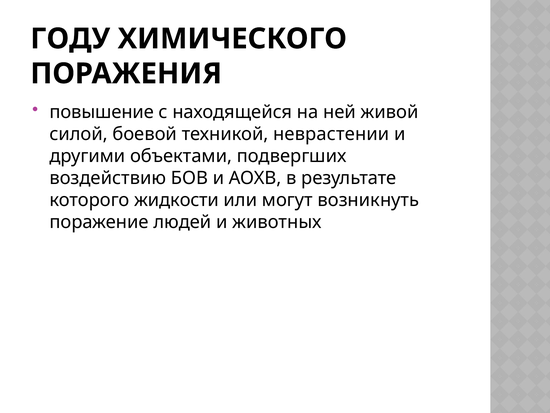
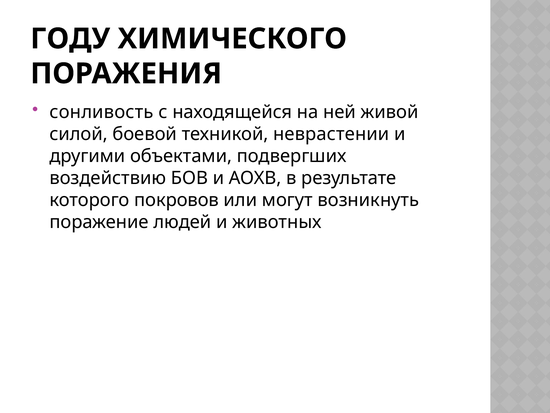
повышение: повышение -> сонливость
жидкости: жидкости -> покровов
